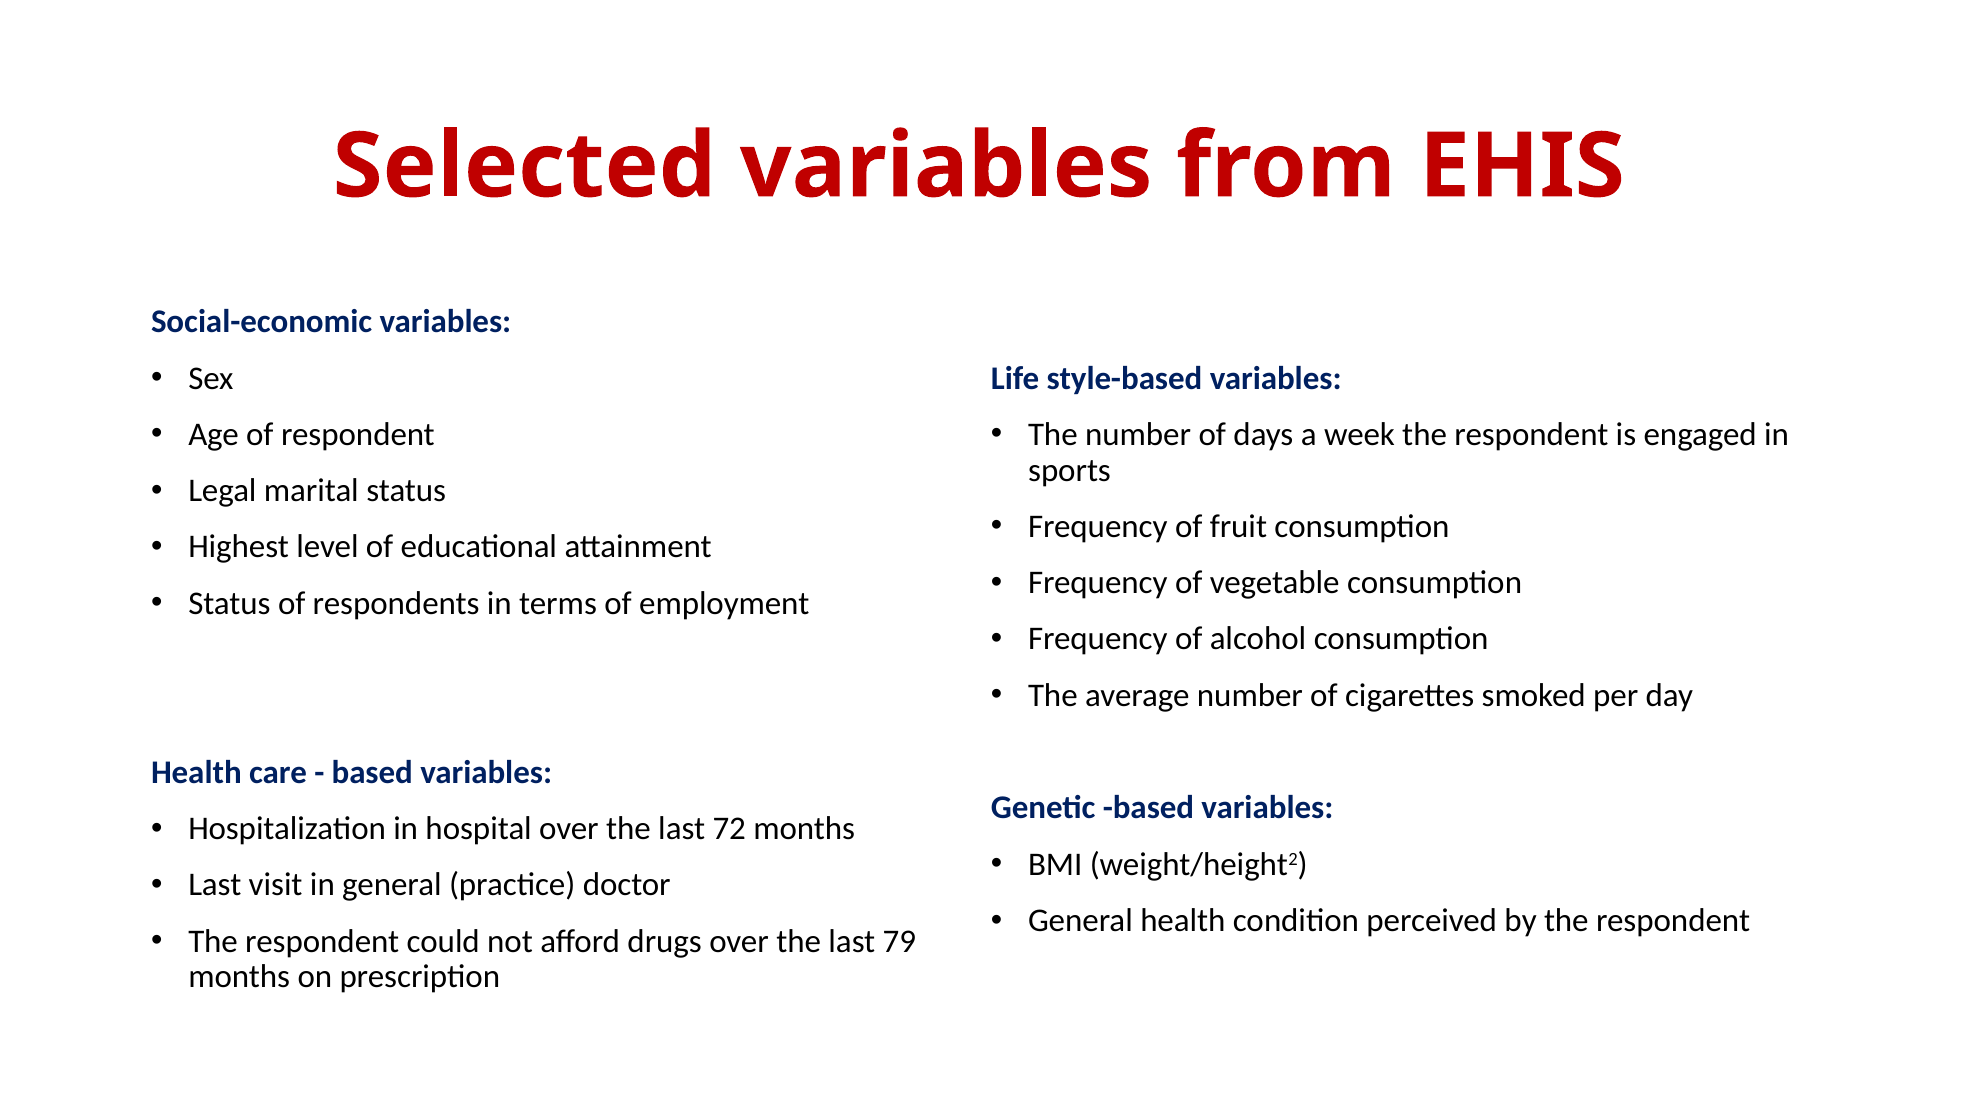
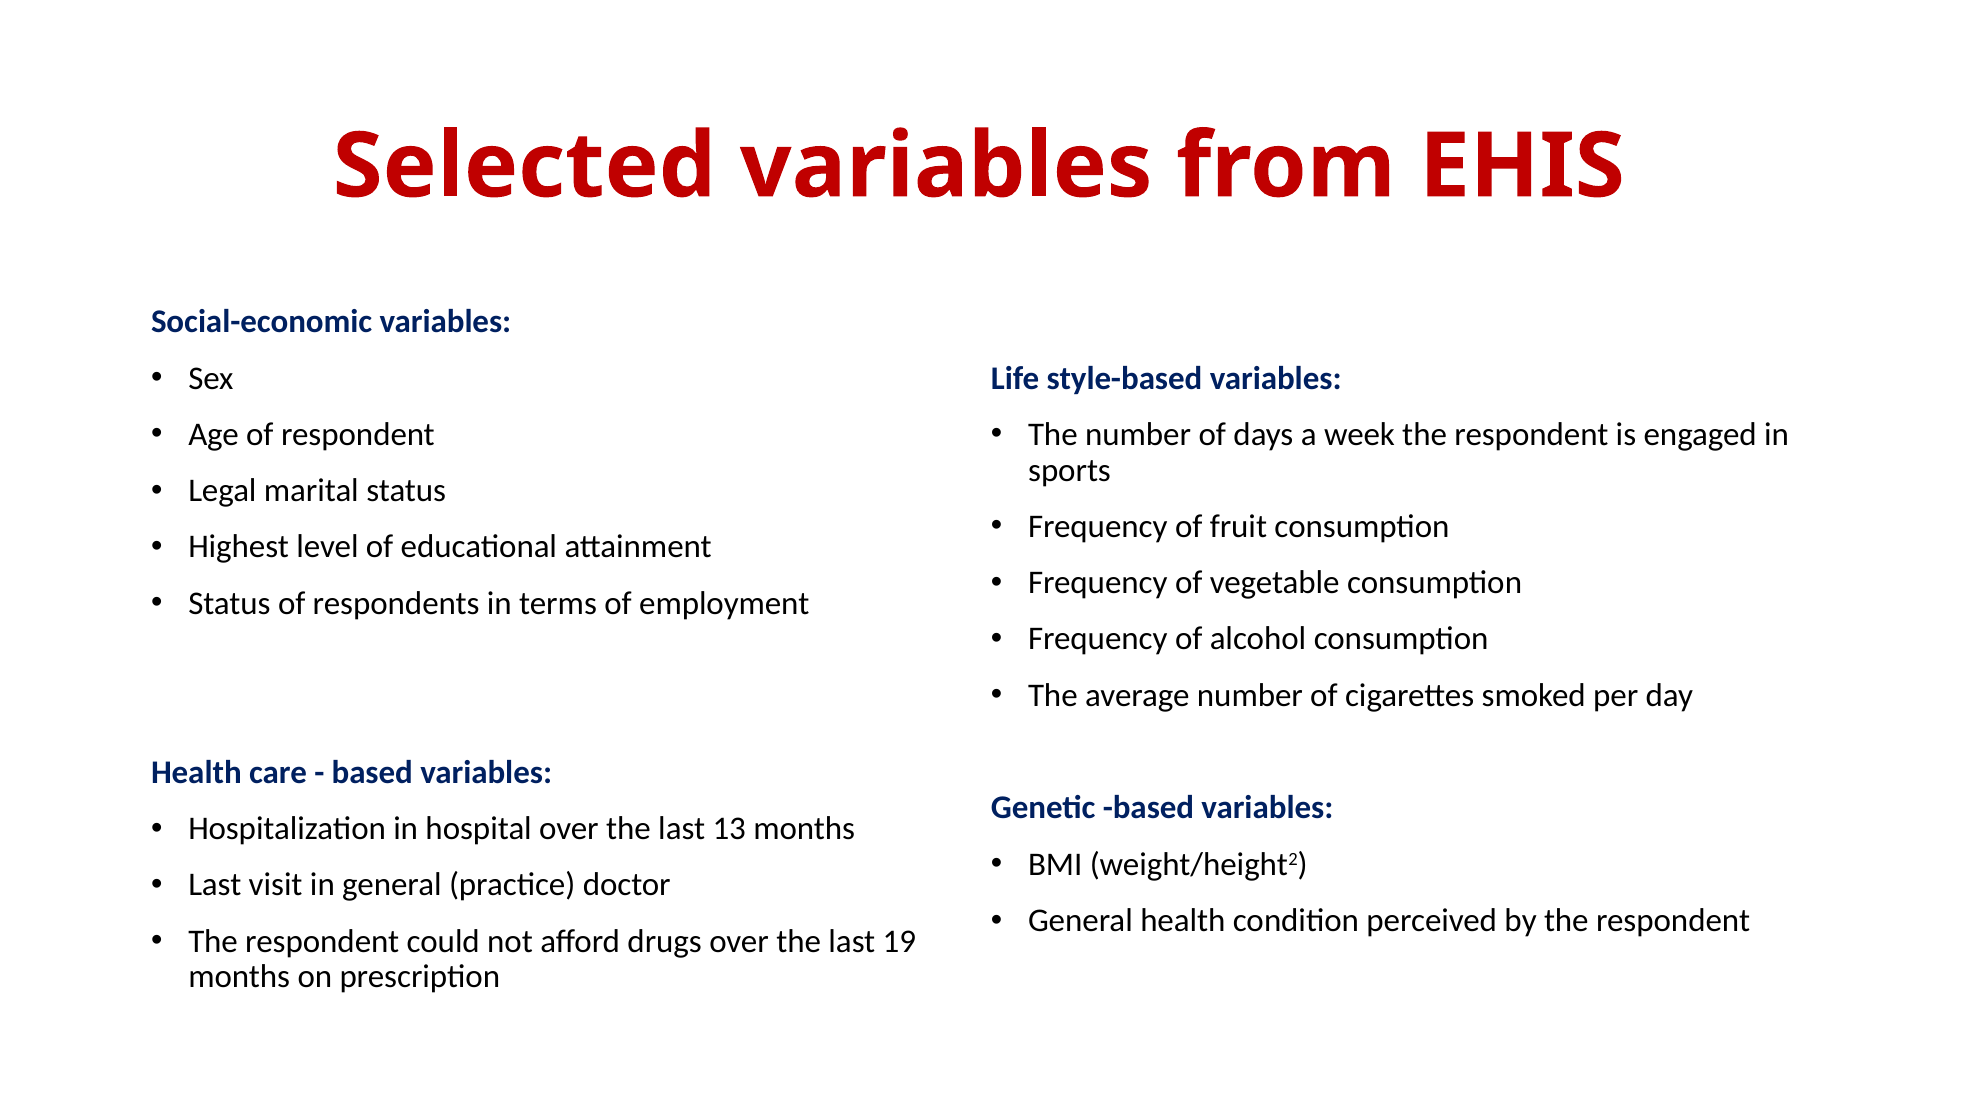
72: 72 -> 13
79: 79 -> 19
